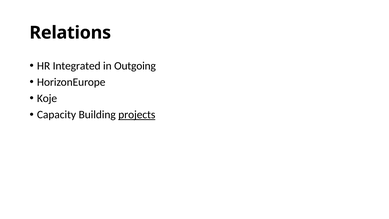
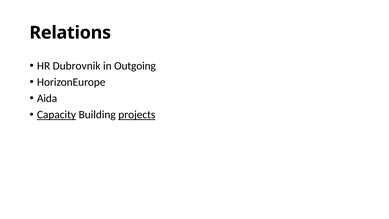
Integrated: Integrated -> Dubrovnik
Koje: Koje -> Aida
Capacity underline: none -> present
